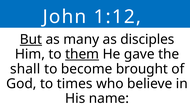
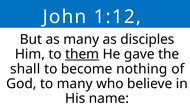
But underline: present -> none
brought: brought -> nothing
to times: times -> many
